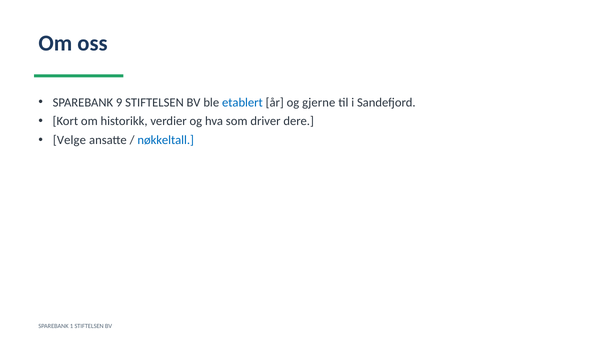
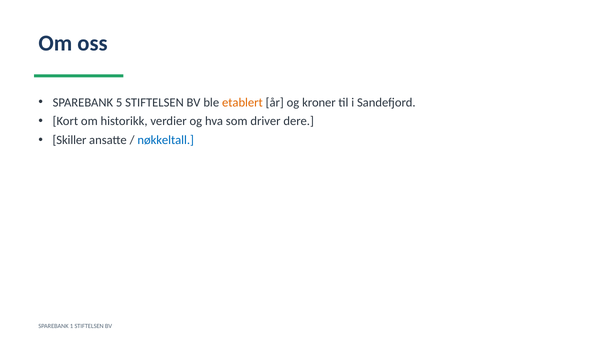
9: 9 -> 5
etablert colour: blue -> orange
gjerne: gjerne -> kroner
Velge: Velge -> Skiller
